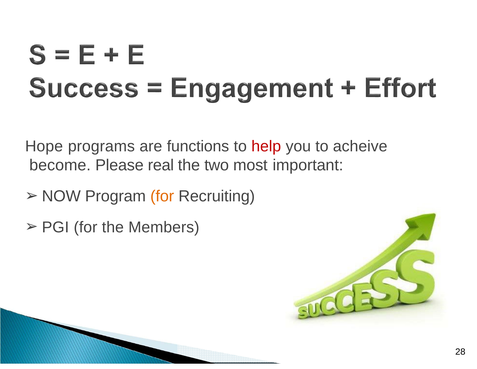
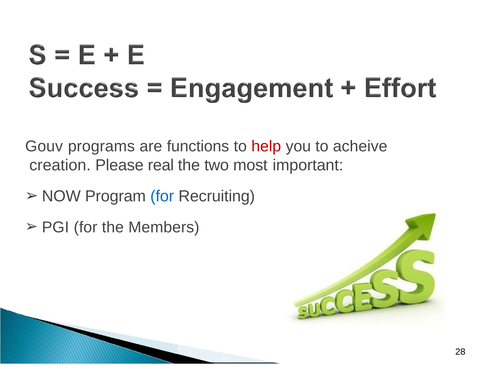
Hope: Hope -> Gouv
become: become -> creation
for at (162, 196) colour: orange -> blue
